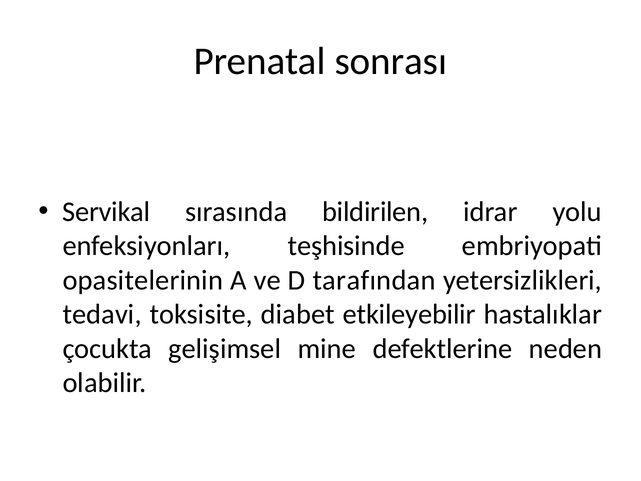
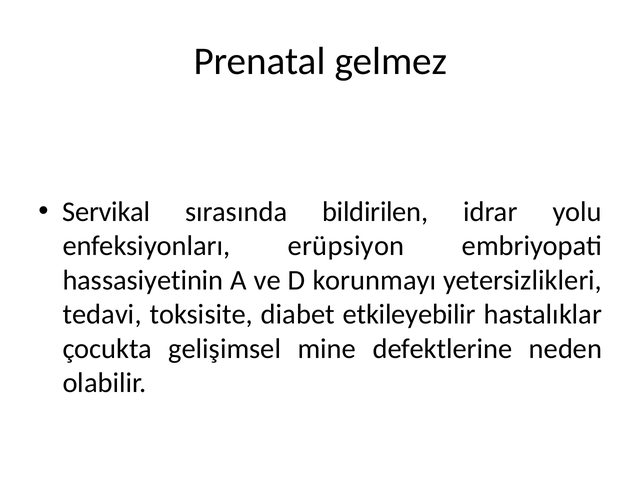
sonrası: sonrası -> gelmez
teşhisinde: teşhisinde -> erüpsiyon
opasitelerinin: opasitelerinin -> hassasiyetinin
tarafından: tarafından -> korunmayı
